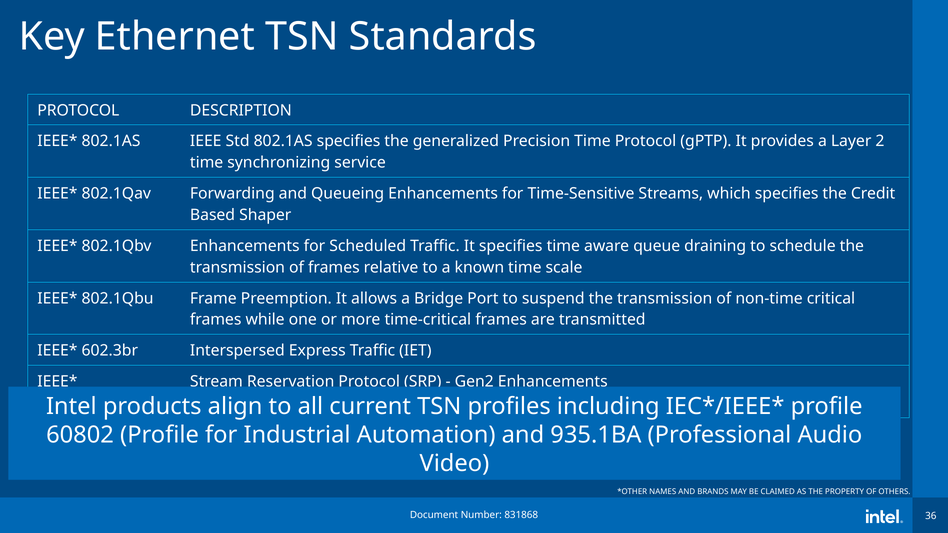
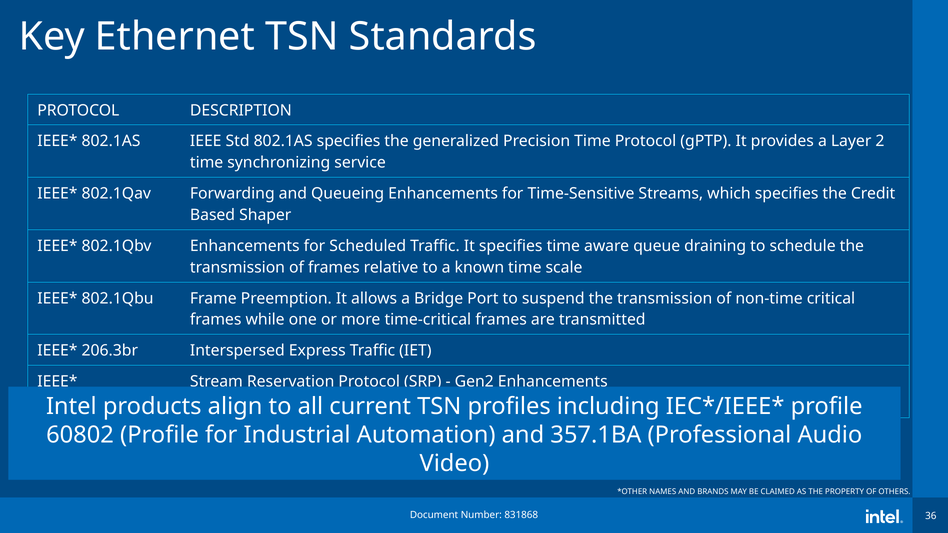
602.3br: 602.3br -> 206.3br
935.1BA: 935.1BA -> 357.1BA
